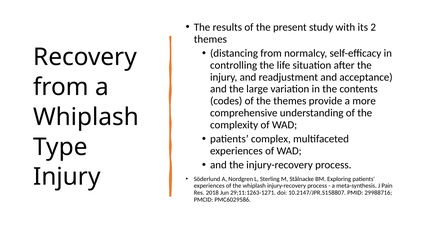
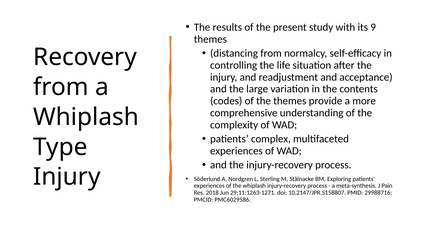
2: 2 -> 9
